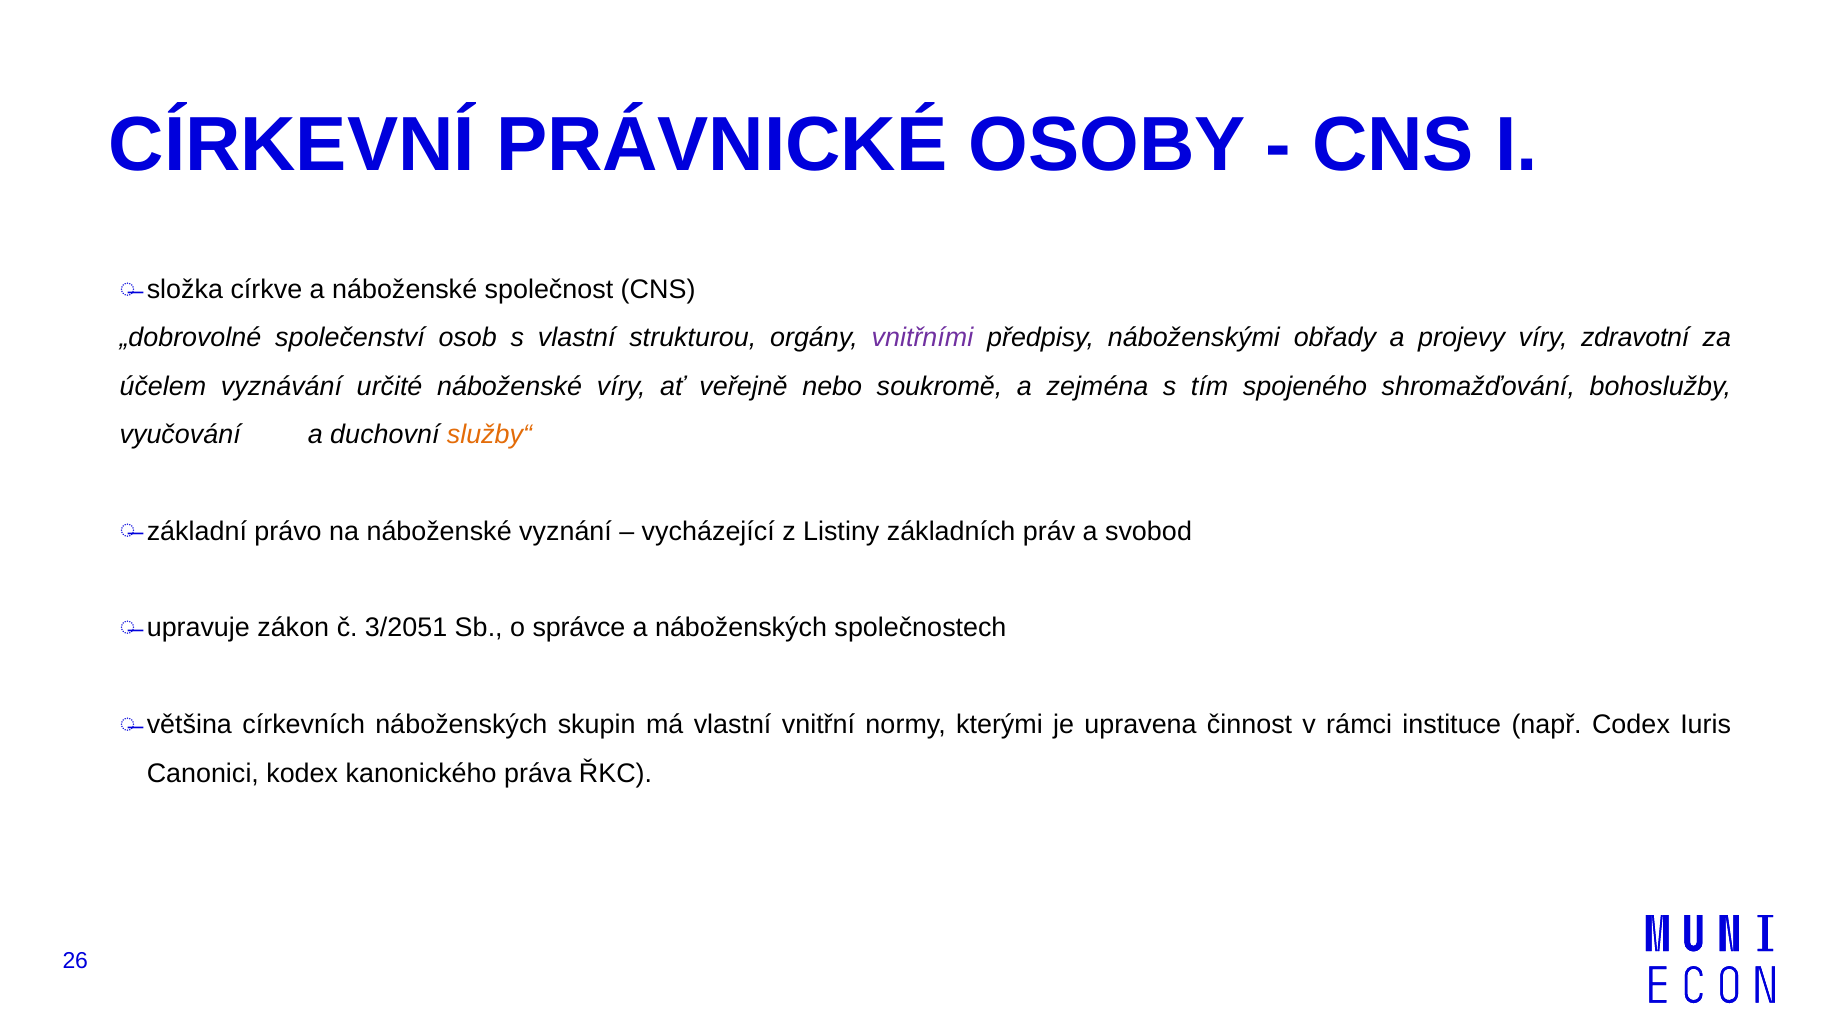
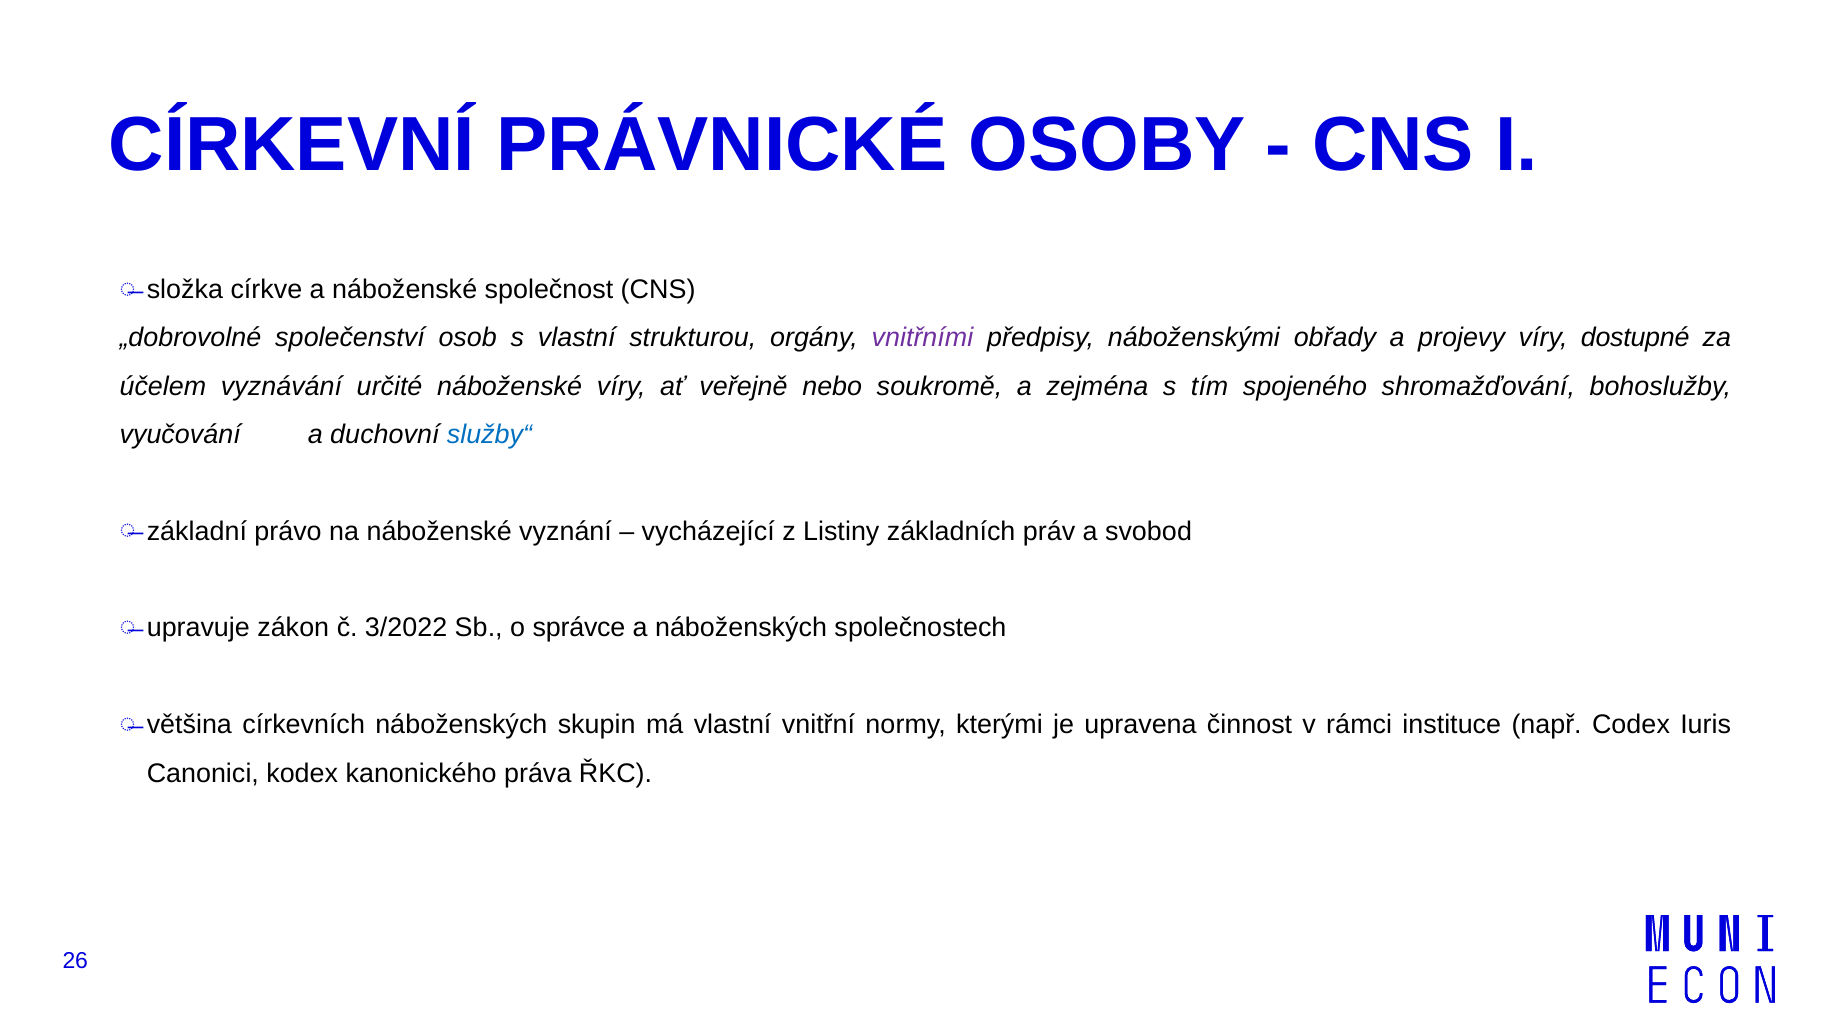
zdravotní: zdravotní -> dostupné
služby“ colour: orange -> blue
3/2051: 3/2051 -> 3/2022
